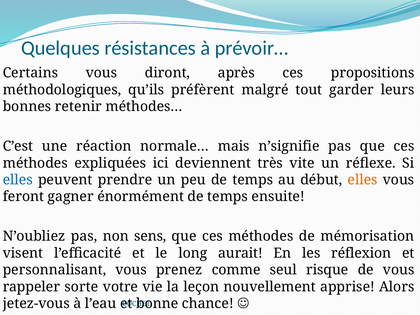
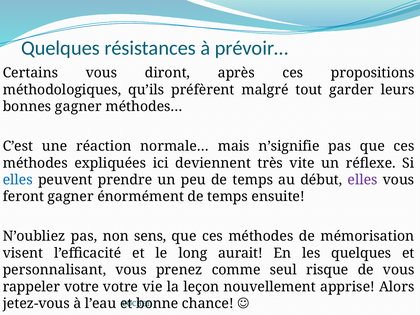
bonnes retenir: retenir -> gagner
elles at (363, 180) colour: orange -> purple
les réflexion: réflexion -> quelques
rappeler sorte: sorte -> votre
